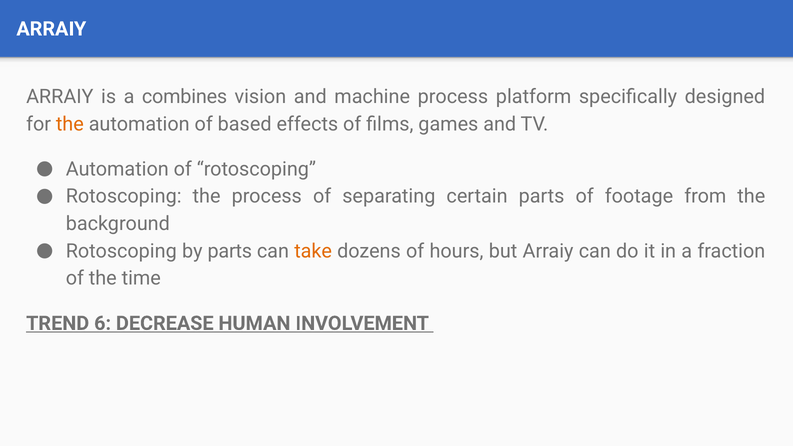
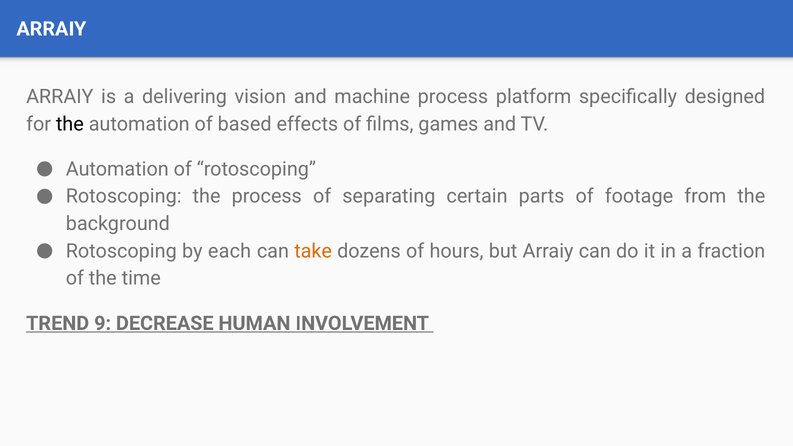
combines: combines -> delivering
the at (70, 124) colour: orange -> black
by parts: parts -> each
6: 6 -> 9
